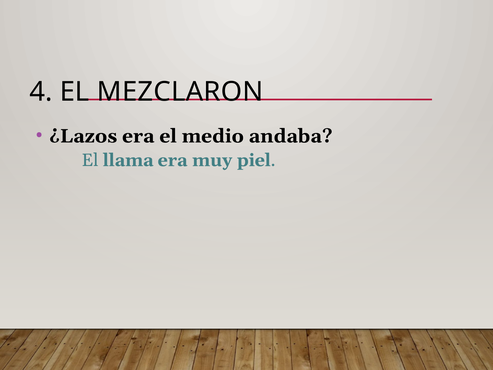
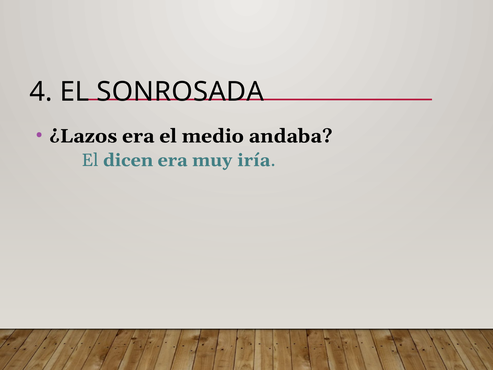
MEZCLARON: MEZCLARON -> SONROSADA
llama: llama -> dicen
piel: piel -> iría
